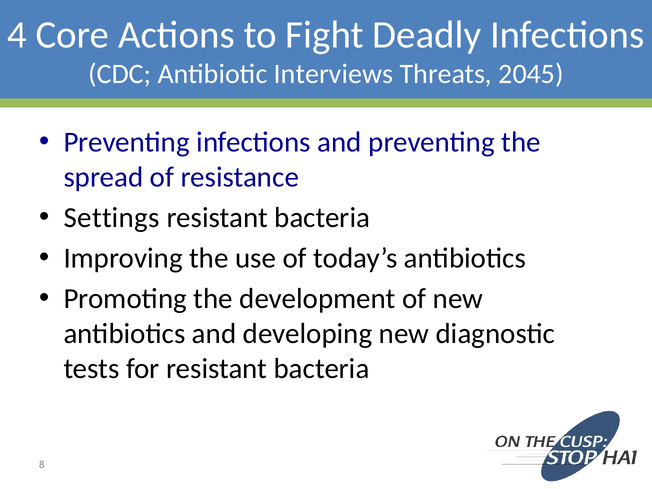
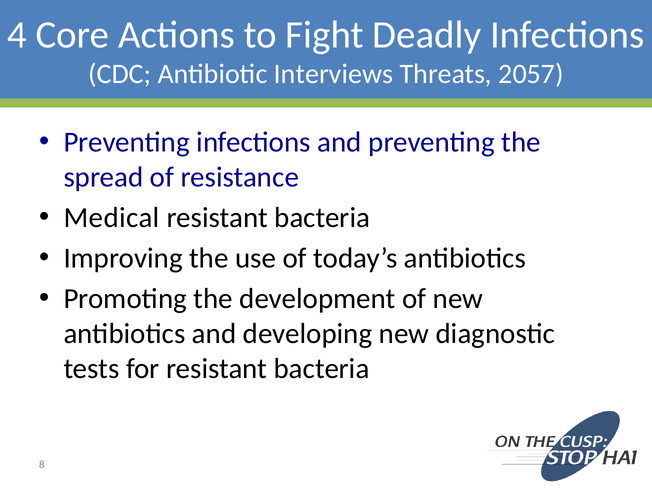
2045: 2045 -> 2057
Settings: Settings -> Medical
